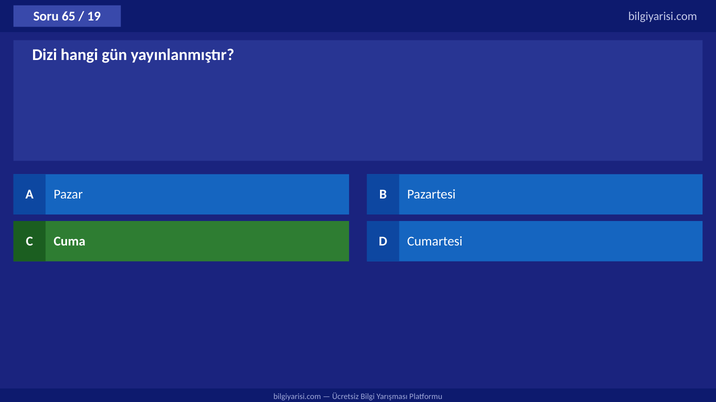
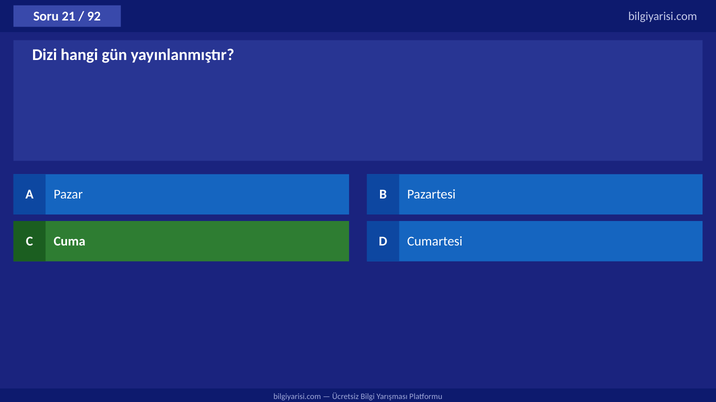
65: 65 -> 21
19: 19 -> 92
